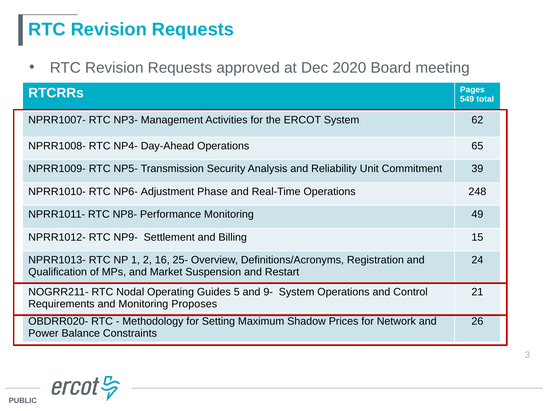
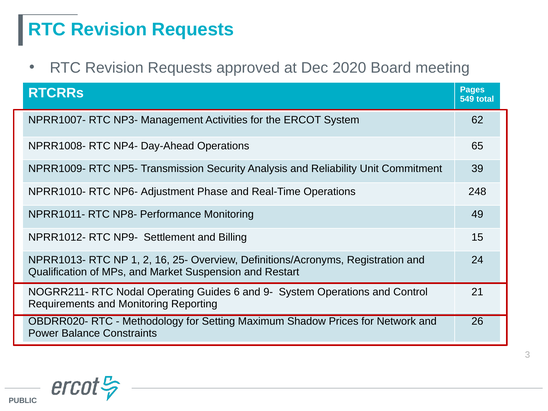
5: 5 -> 6
Proposes: Proposes -> Reporting
